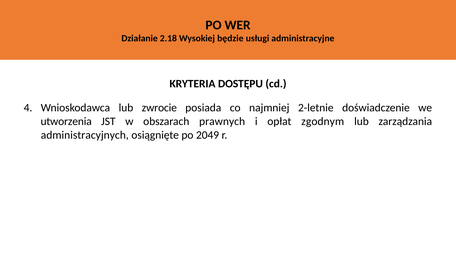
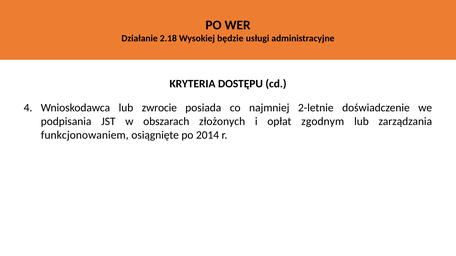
utworzenia: utworzenia -> podpisania
prawnych: prawnych -> złożonych
administracyjnych: administracyjnych -> funkcjonowaniem
2049: 2049 -> 2014
